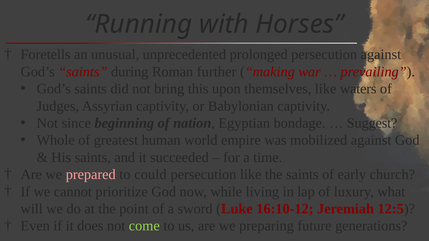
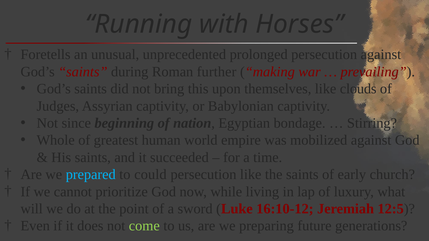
waters: waters -> clouds
Suggest: Suggest -> Stirring
prepared colour: pink -> light blue
